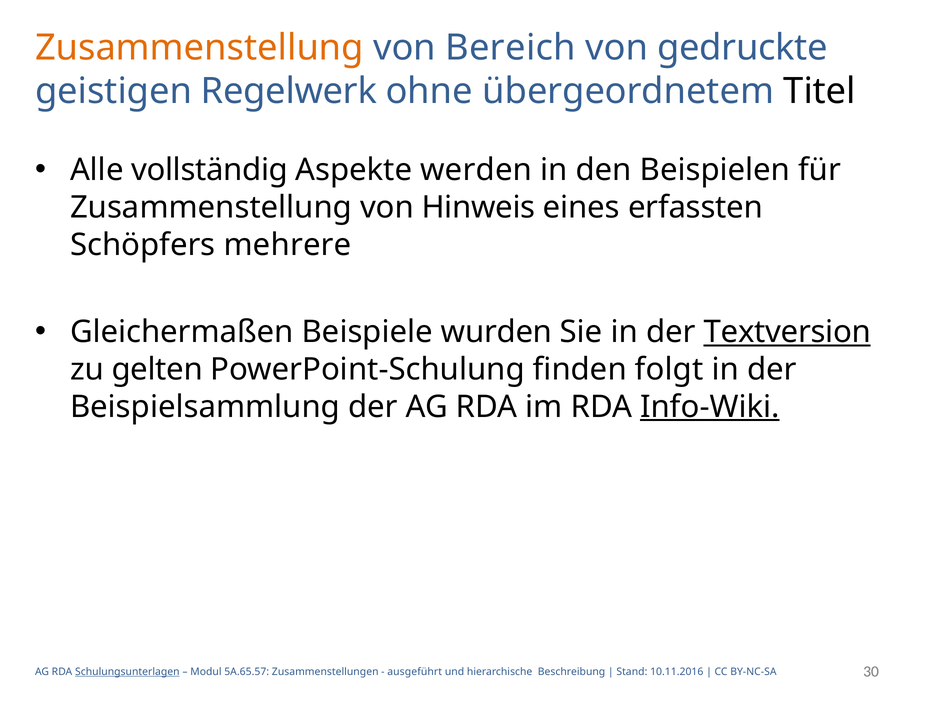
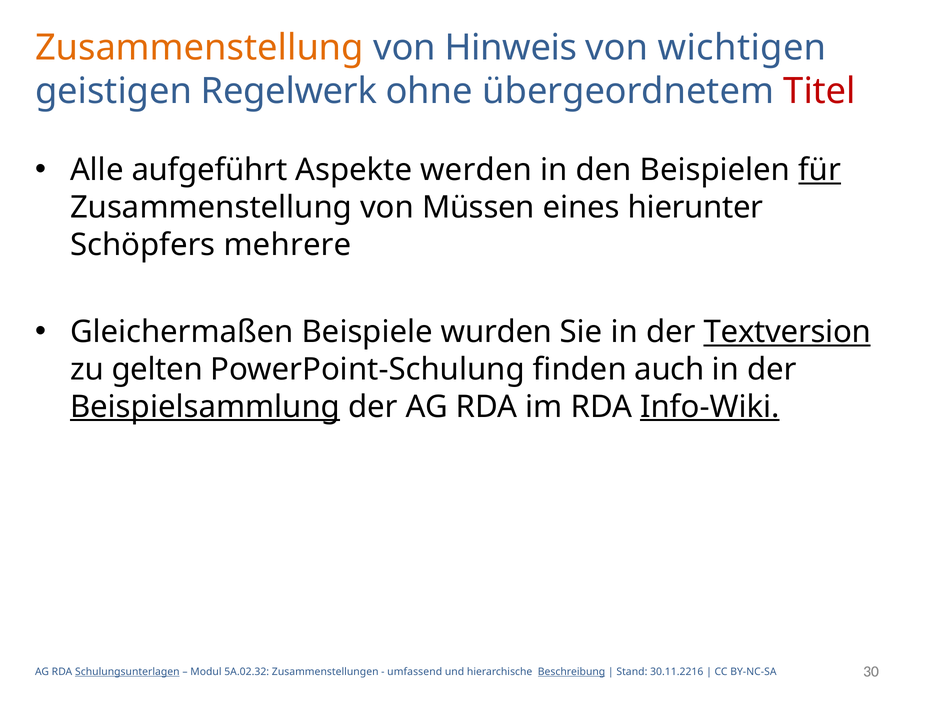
Bereich: Bereich -> Hinweis
gedruckte: gedruckte -> wichtigen
Titel colour: black -> red
vollständig: vollständig -> aufgeführt
für underline: none -> present
Hinweis: Hinweis -> Müssen
erfassten: erfassten -> hierunter
folgt: folgt -> auch
Beispielsammlung underline: none -> present
5A.65.57: 5A.65.57 -> 5A.02.32
ausgeführt: ausgeführt -> umfassend
Beschreibung underline: none -> present
10.11.2016: 10.11.2016 -> 30.11.2216
